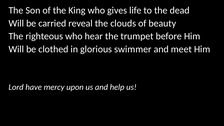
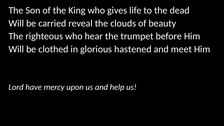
swimmer: swimmer -> hastened
